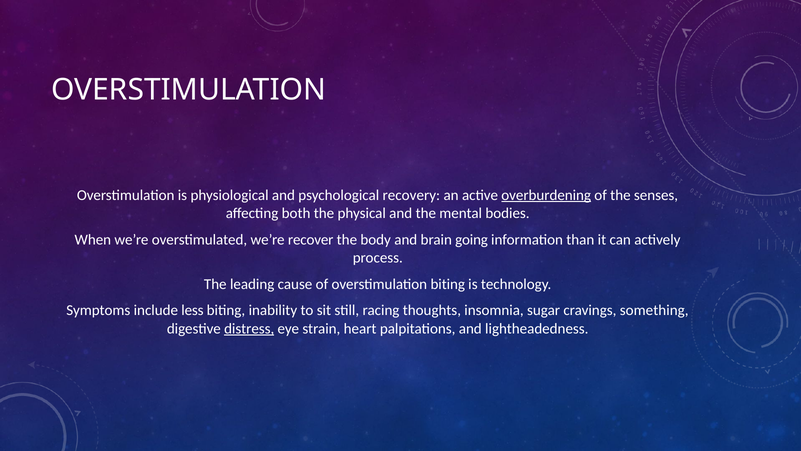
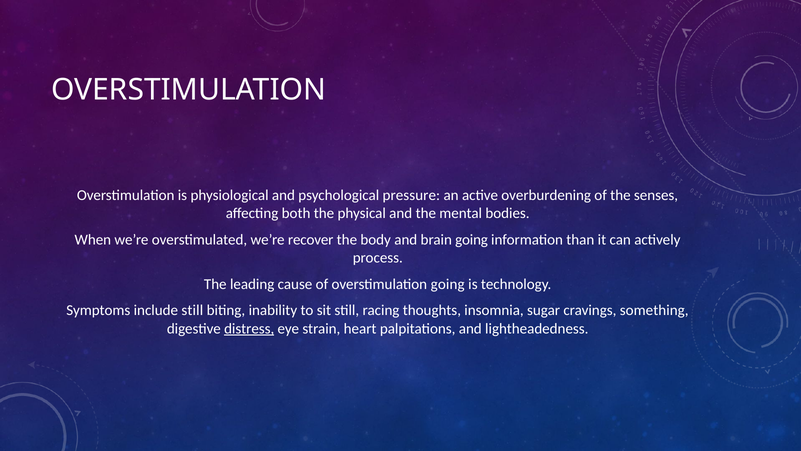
recovery: recovery -> pressure
overburdening underline: present -> none
overstimulation biting: biting -> going
include less: less -> still
